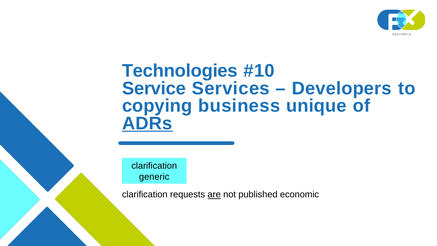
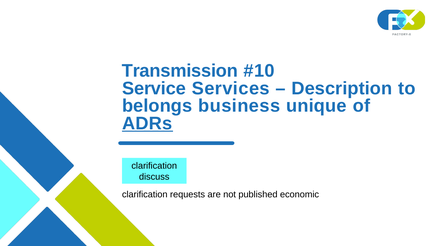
Technologies: Technologies -> Transmission
Developers: Developers -> Description
copying: copying -> belongs
generic: generic -> discuss
are underline: present -> none
